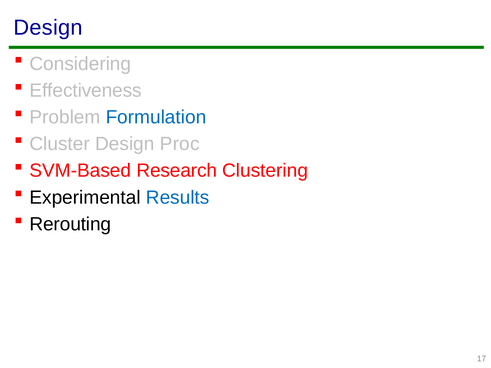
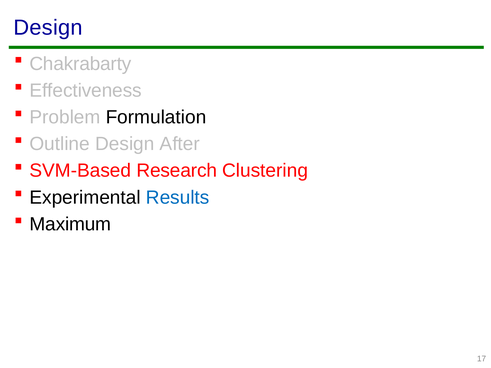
Considering: Considering -> Chakrabarty
Formulation colour: blue -> black
Cluster: Cluster -> Outline
Proc: Proc -> After
Rerouting: Rerouting -> Maximum
